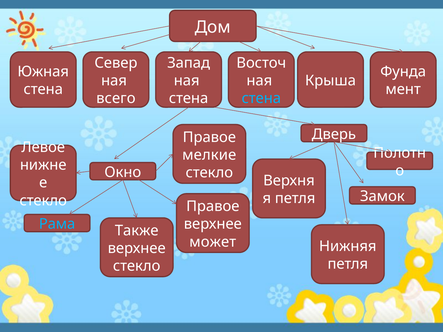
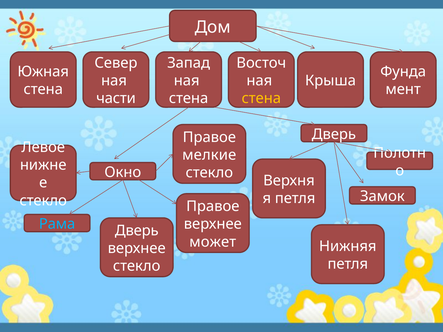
всего: всего -> части
стена at (261, 98) colour: light blue -> yellow
Также at (137, 231): Также -> Дверь
